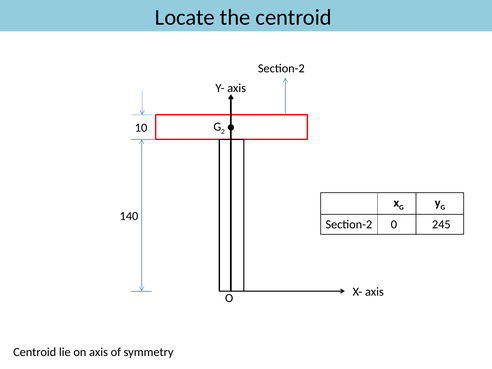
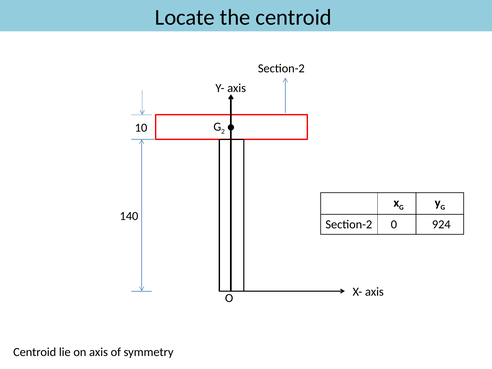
245: 245 -> 924
